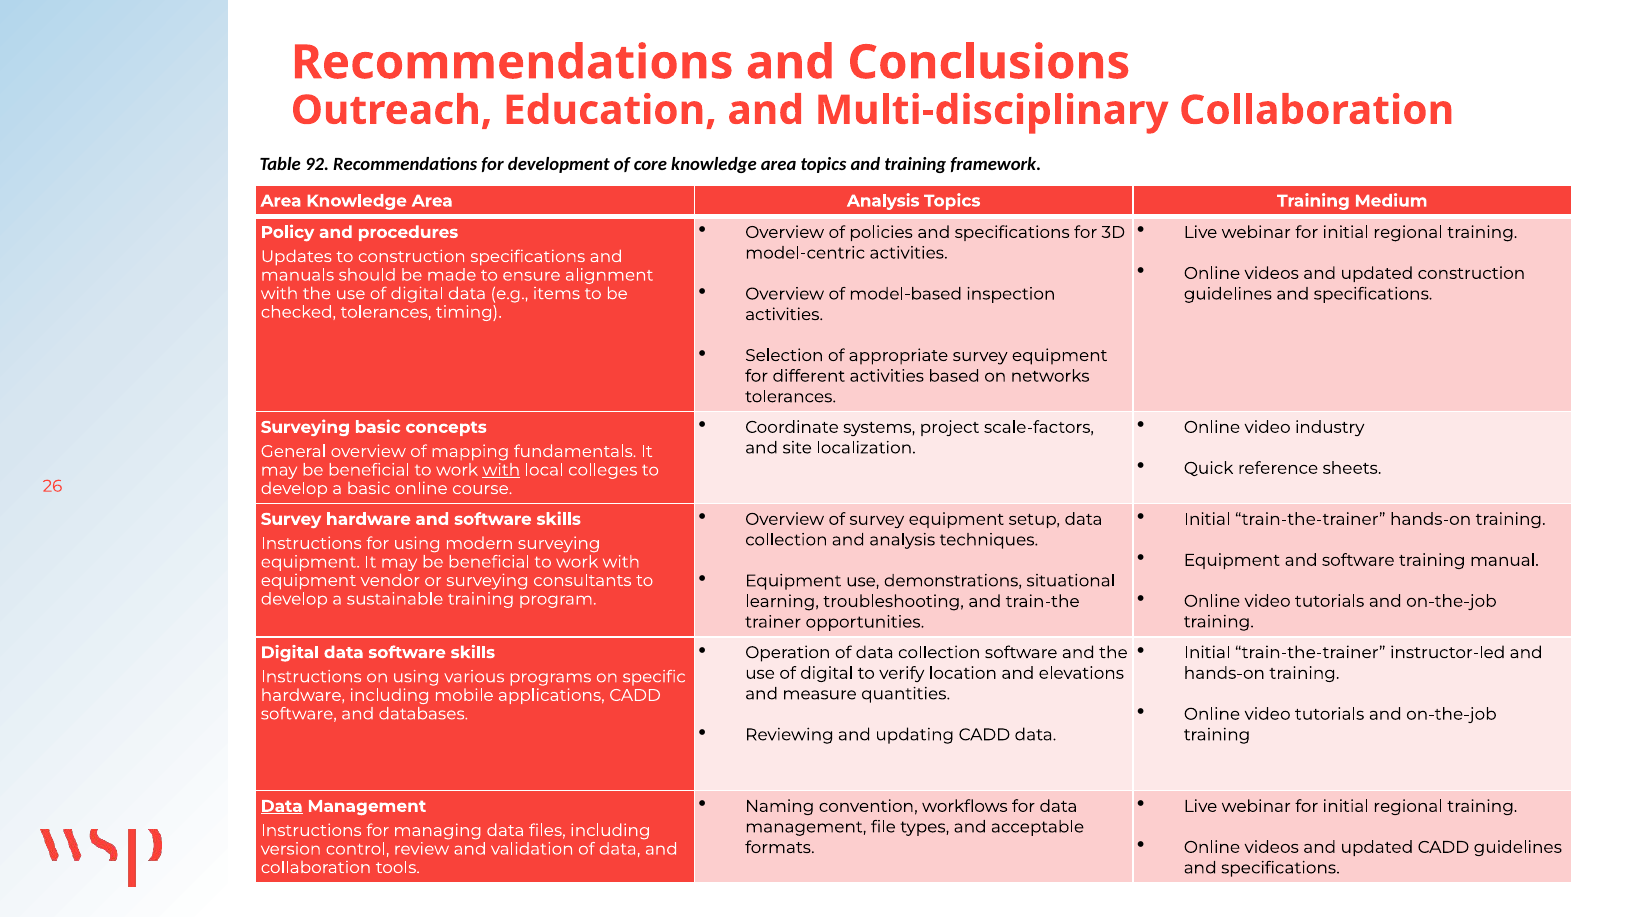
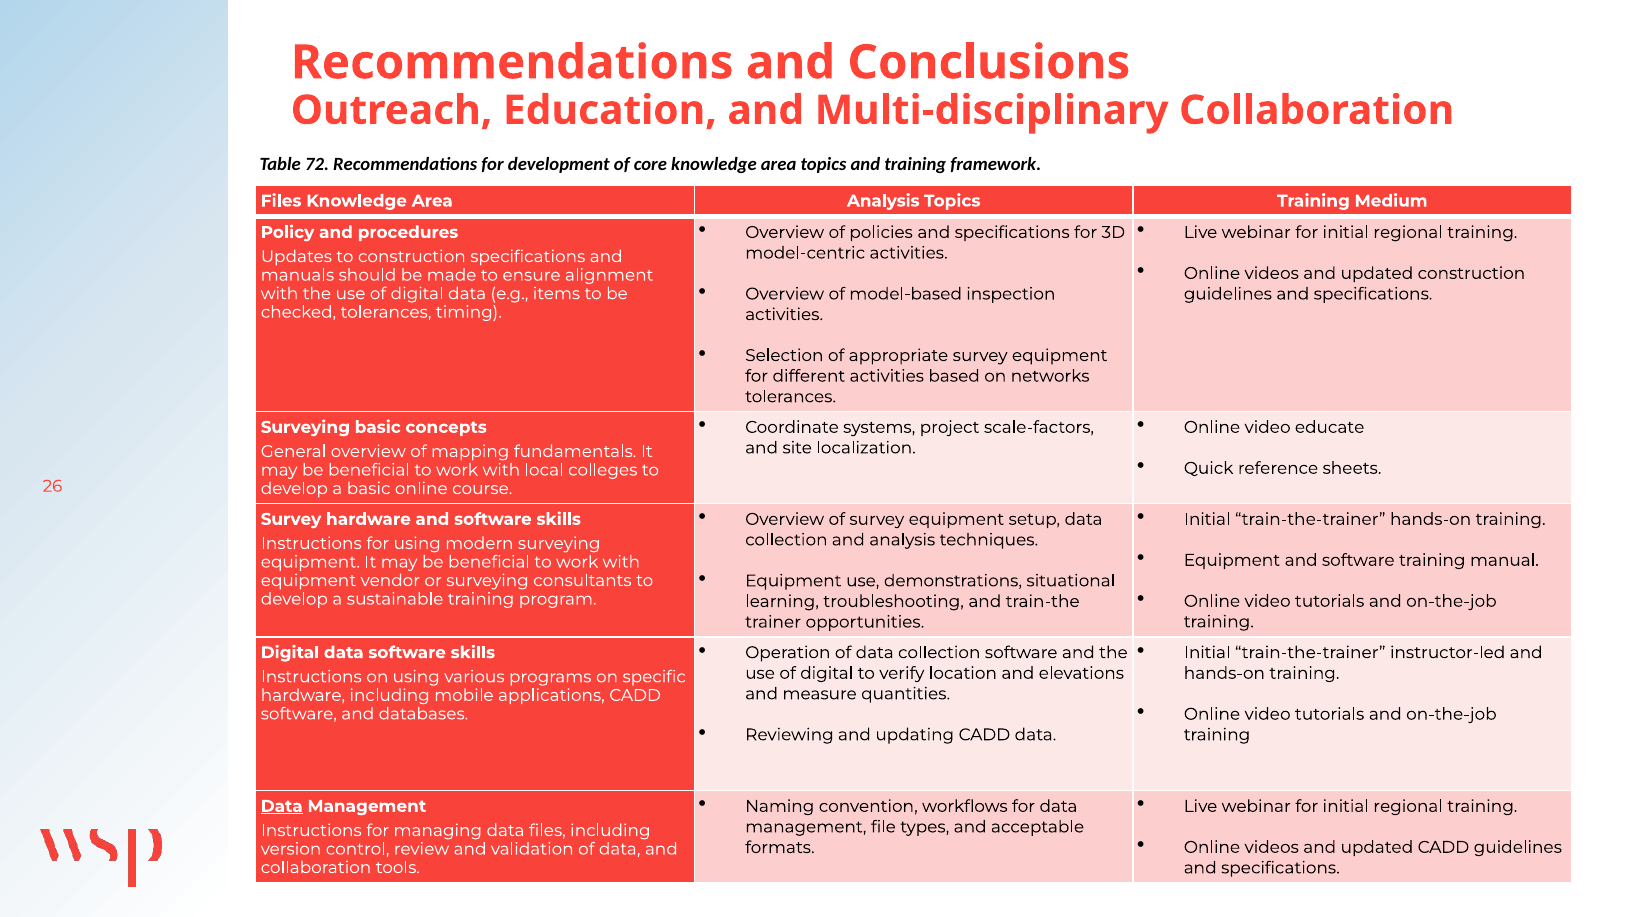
92: 92 -> 72
Area at (281, 201): Area -> Files
industry: industry -> educate
with at (501, 470) underline: present -> none
